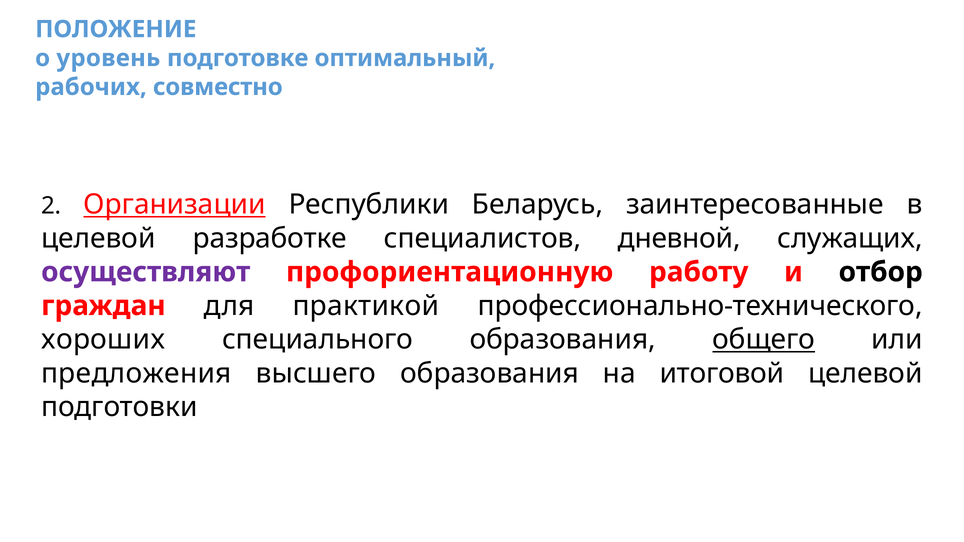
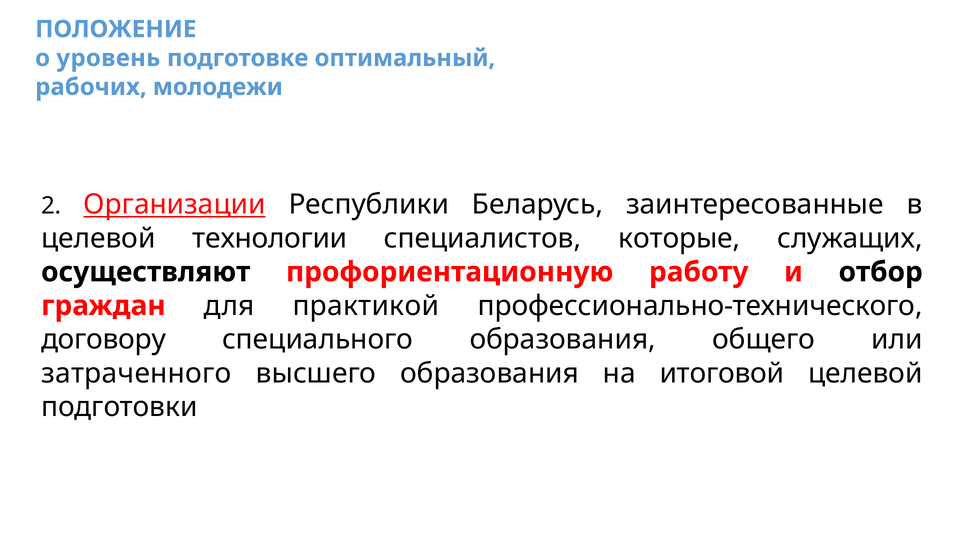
совместно: совместно -> молодежи
разработке: разработке -> технологии
дневной: дневной -> которые
осуществляют colour: purple -> black
хороших: хороших -> договору
общего underline: present -> none
предложения: предложения -> затраченного
